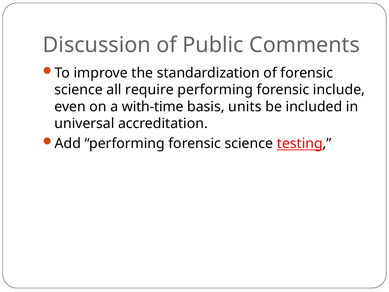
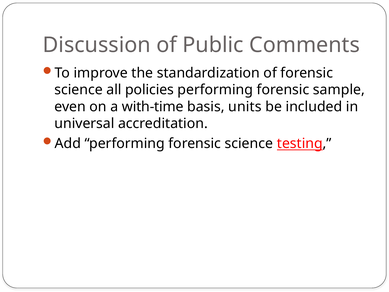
require: require -> policies
include: include -> sample
